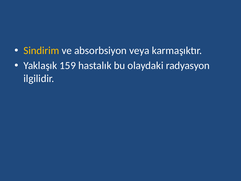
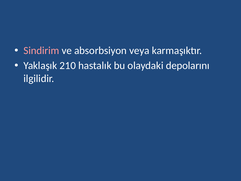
Sindirim colour: yellow -> pink
159: 159 -> 210
radyasyon: radyasyon -> depolarını
